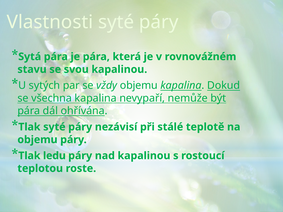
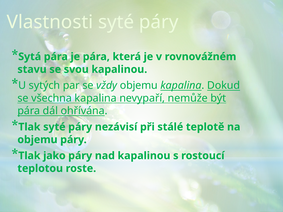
ledu: ledu -> jako
